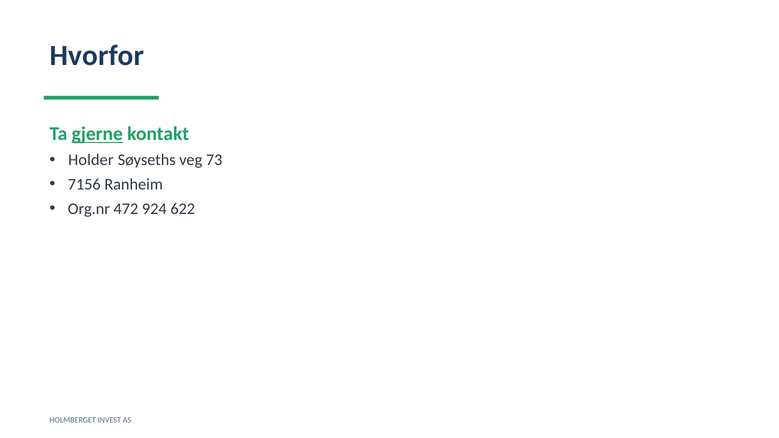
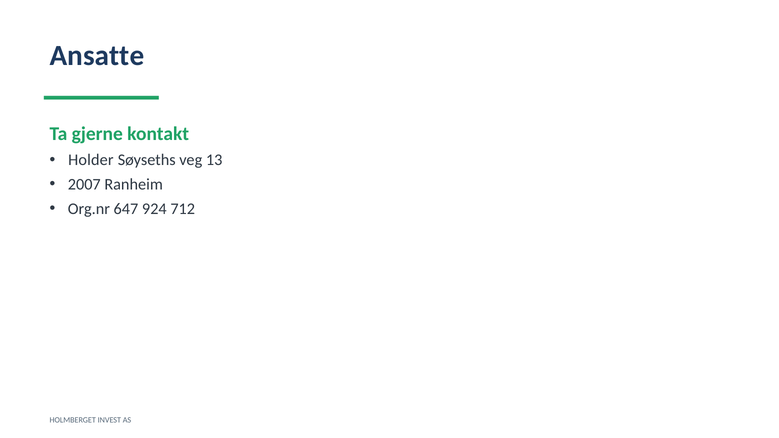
Hvorfor: Hvorfor -> Ansatte
gjerne underline: present -> none
73: 73 -> 13
7156: 7156 -> 2007
472: 472 -> 647
622: 622 -> 712
